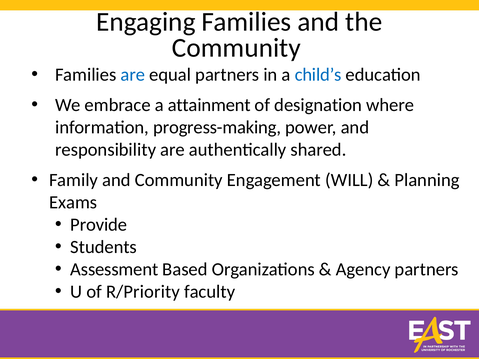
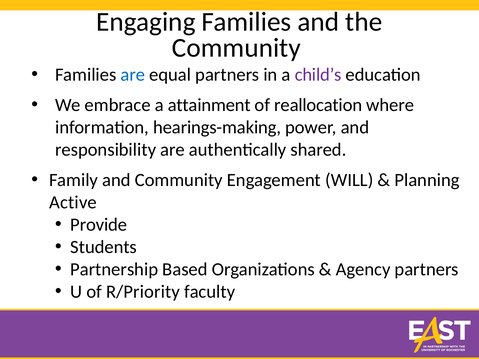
child’s colour: blue -> purple
designation: designation -> reallocation
progress-making: progress-making -> hearings-making
Exams: Exams -> Active
Assessment: Assessment -> Partnership
